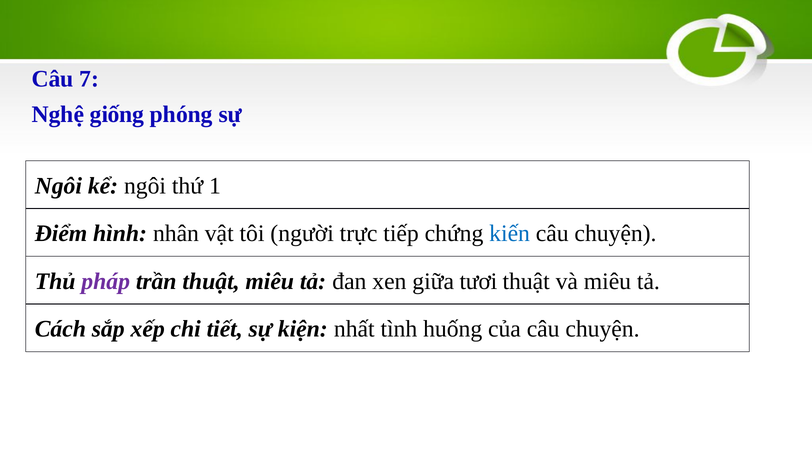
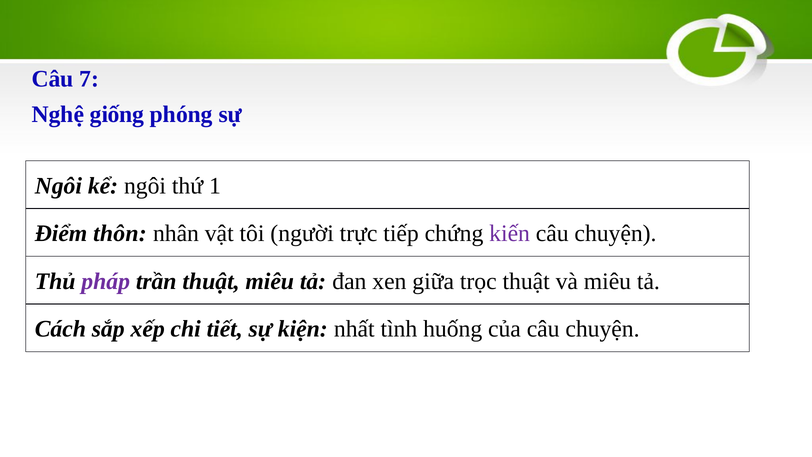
hình: hình -> thôn
kiến colour: blue -> purple
tươi: tươi -> trọc
